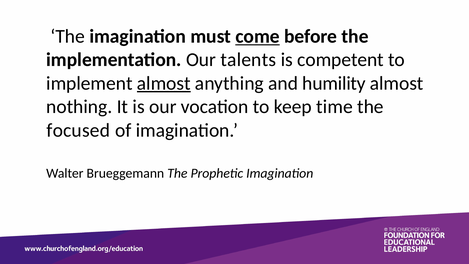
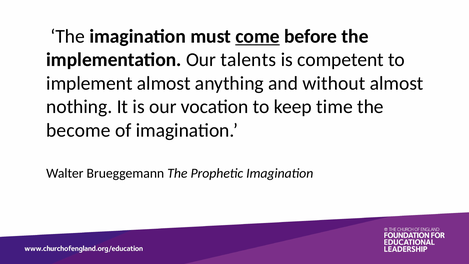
almost at (164, 83) underline: present -> none
humility: humility -> without
focused: focused -> become
